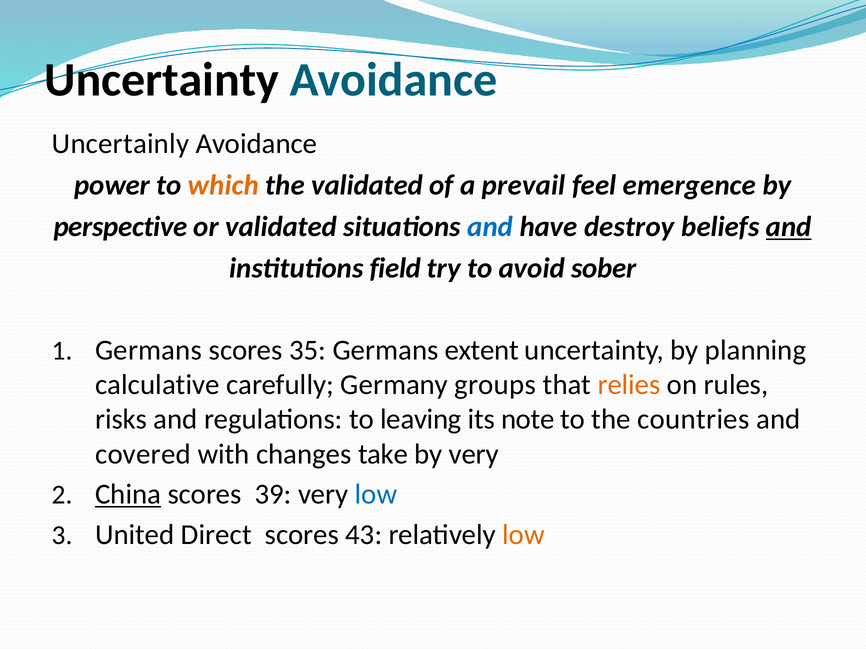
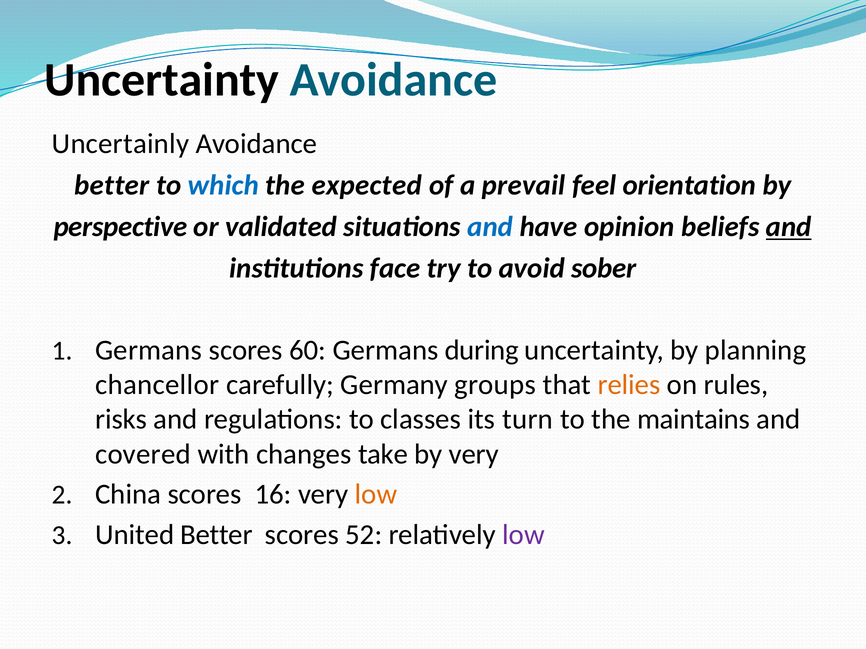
power at (112, 185): power -> better
which colour: orange -> blue
the validated: validated -> expected
emergence: emergence -> orientation
destroy: destroy -> opinion
field: field -> face
35: 35 -> 60
extent: extent -> during
calculative: calculative -> chancellor
leaving: leaving -> classes
note: note -> turn
countries: countries -> maintains
China underline: present -> none
39: 39 -> 16
low at (376, 495) colour: blue -> orange
United Direct: Direct -> Better
43: 43 -> 52
low at (524, 535) colour: orange -> purple
